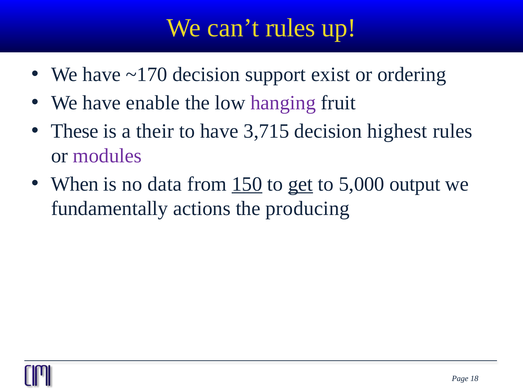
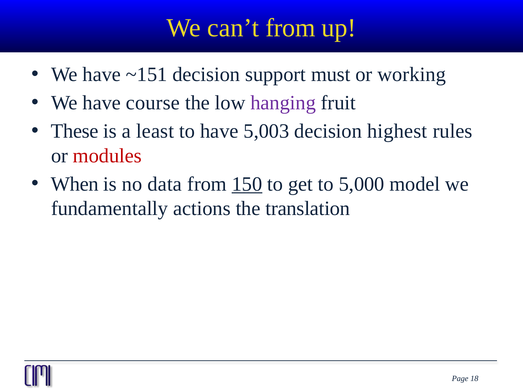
can’t rules: rules -> from
~170: ~170 -> ~151
exist: exist -> must
ordering: ordering -> working
enable: enable -> course
their: their -> least
3,715: 3,715 -> 5,003
modules colour: purple -> red
get underline: present -> none
output: output -> model
producing: producing -> translation
